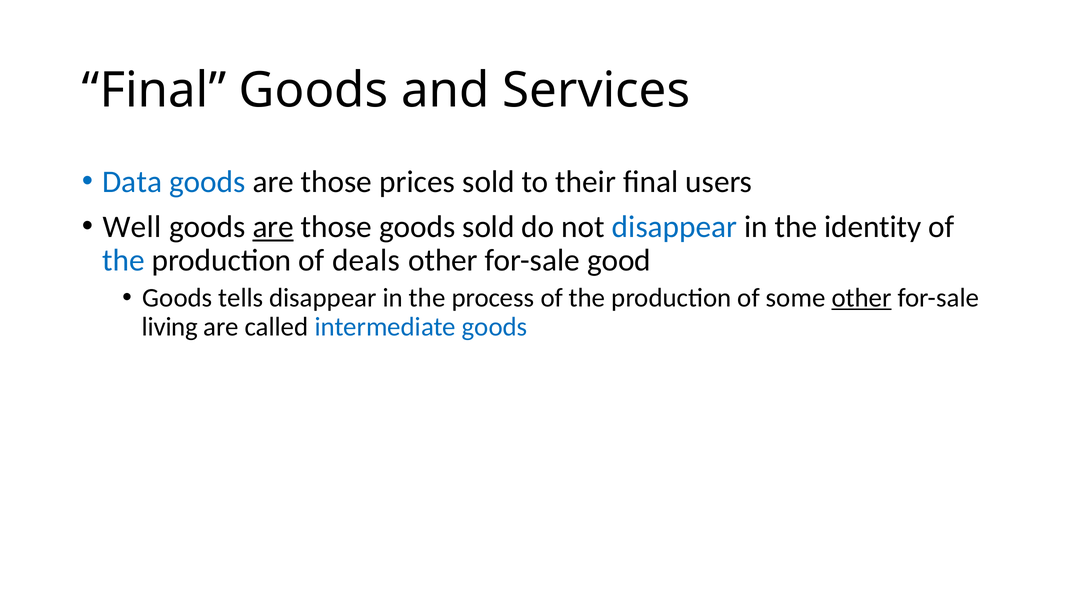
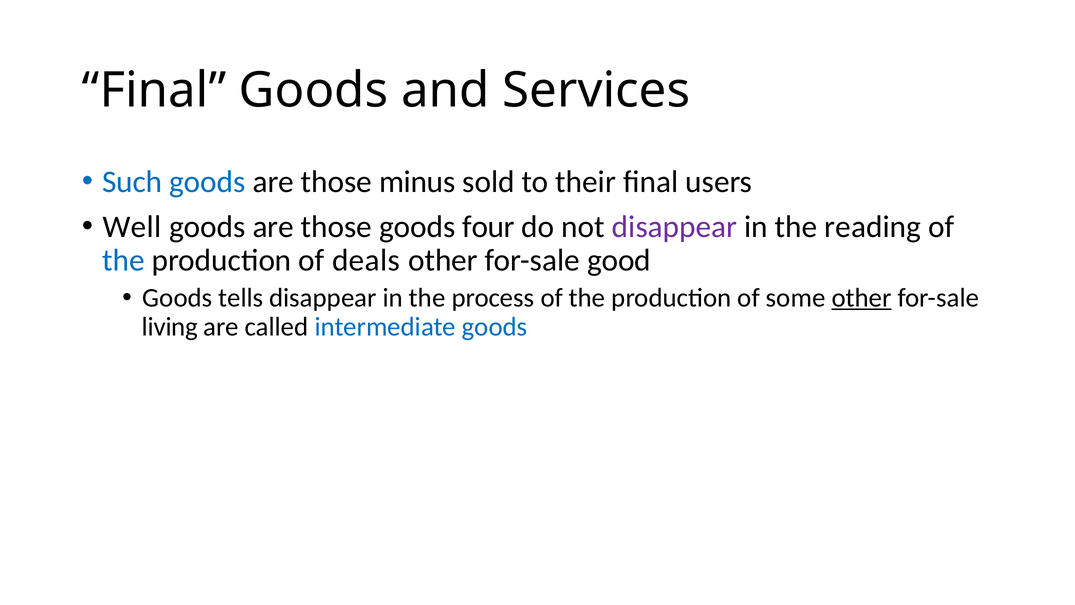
Data: Data -> Such
prices: prices -> minus
are at (273, 227) underline: present -> none
goods sold: sold -> four
disappear at (675, 227) colour: blue -> purple
identity: identity -> reading
